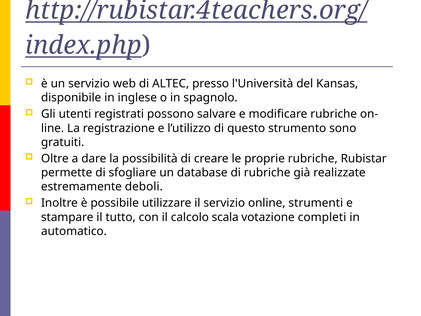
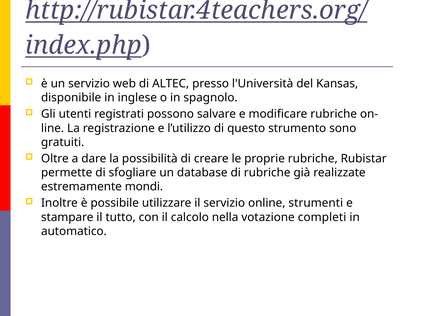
deboli: deboli -> mondi
scala: scala -> nella
